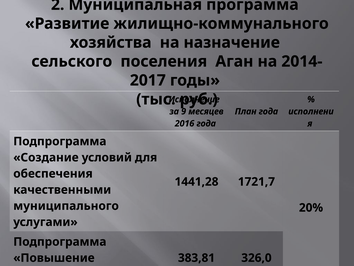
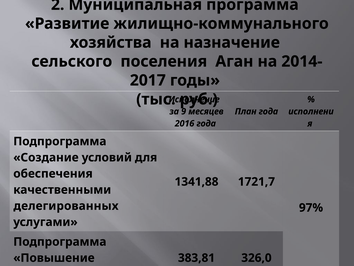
1441,28: 1441,28 -> 1341,88
муниципального: муниципального -> делегированных
20%: 20% -> 97%
